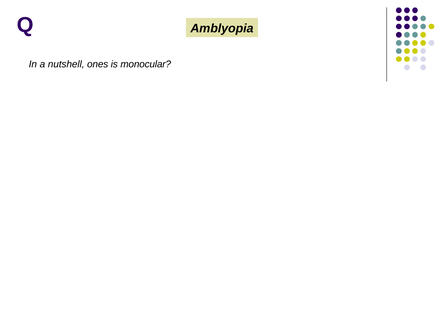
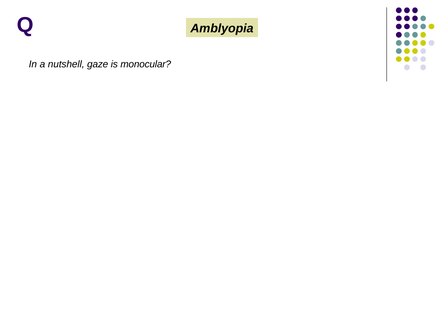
ones: ones -> gaze
